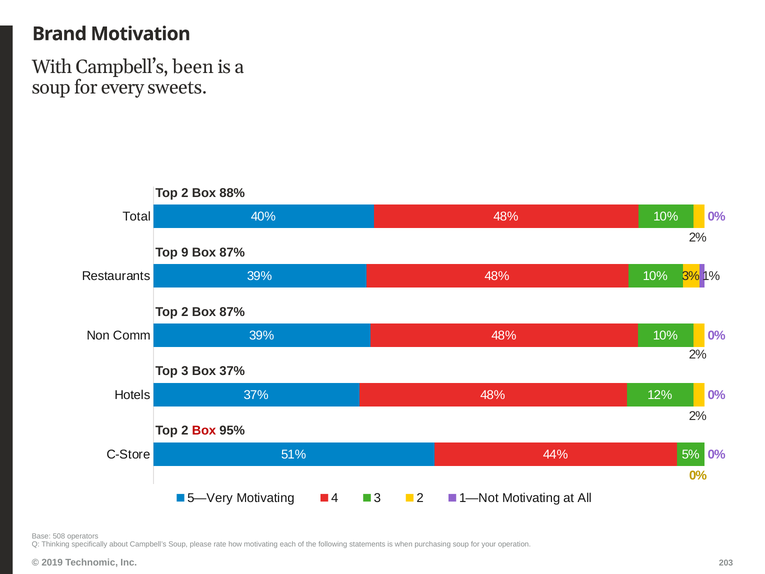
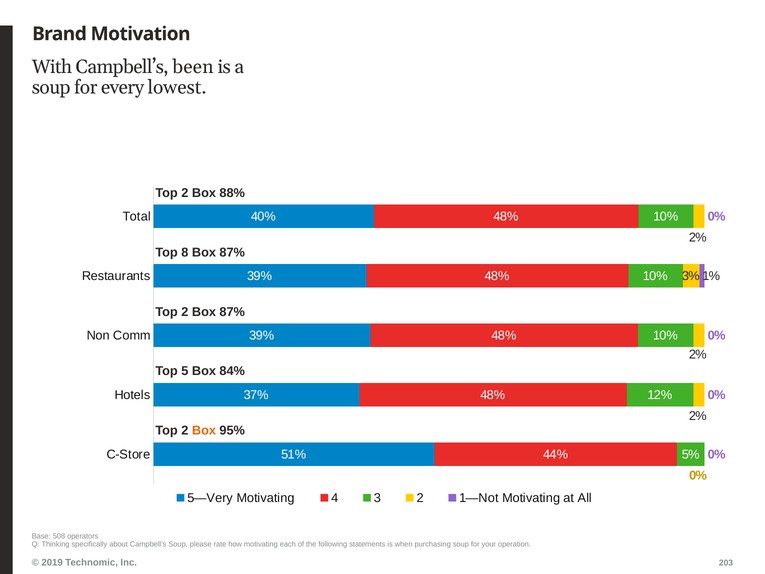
sweets: sweets -> lowest
9: 9 -> 8
Top 3: 3 -> 5
Box 37%: 37% -> 84%
Box at (204, 430) colour: red -> orange
